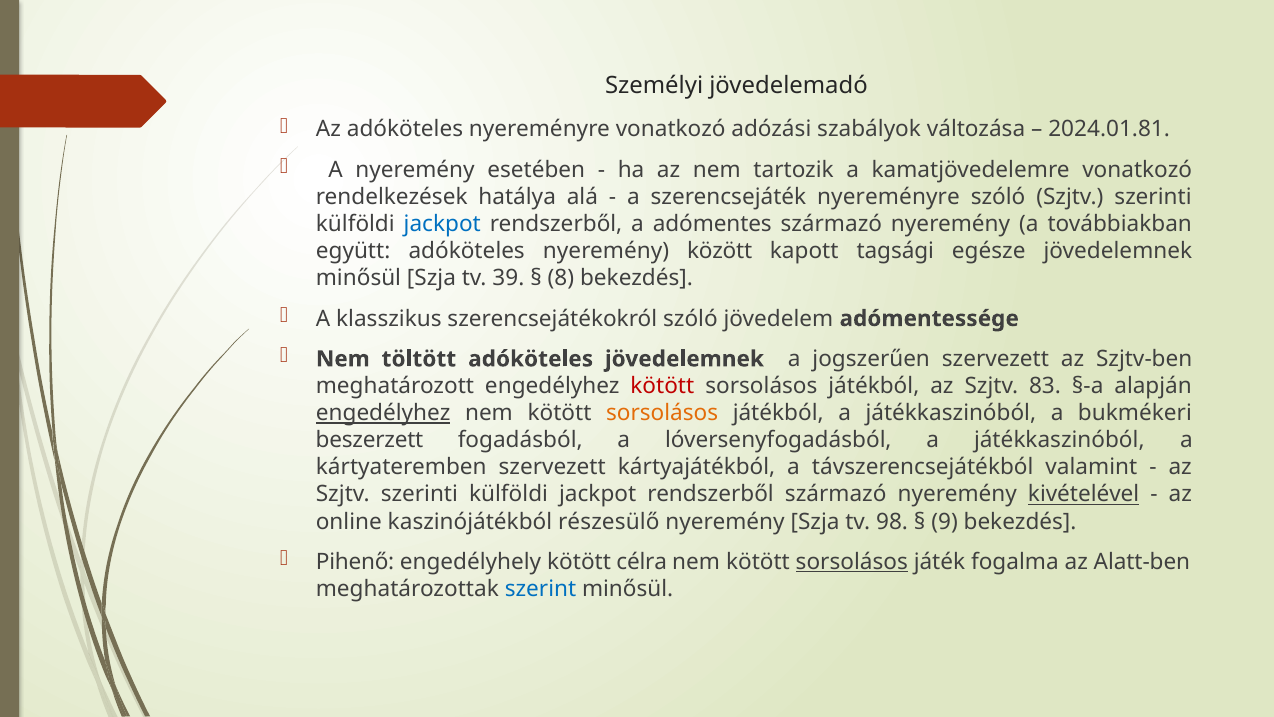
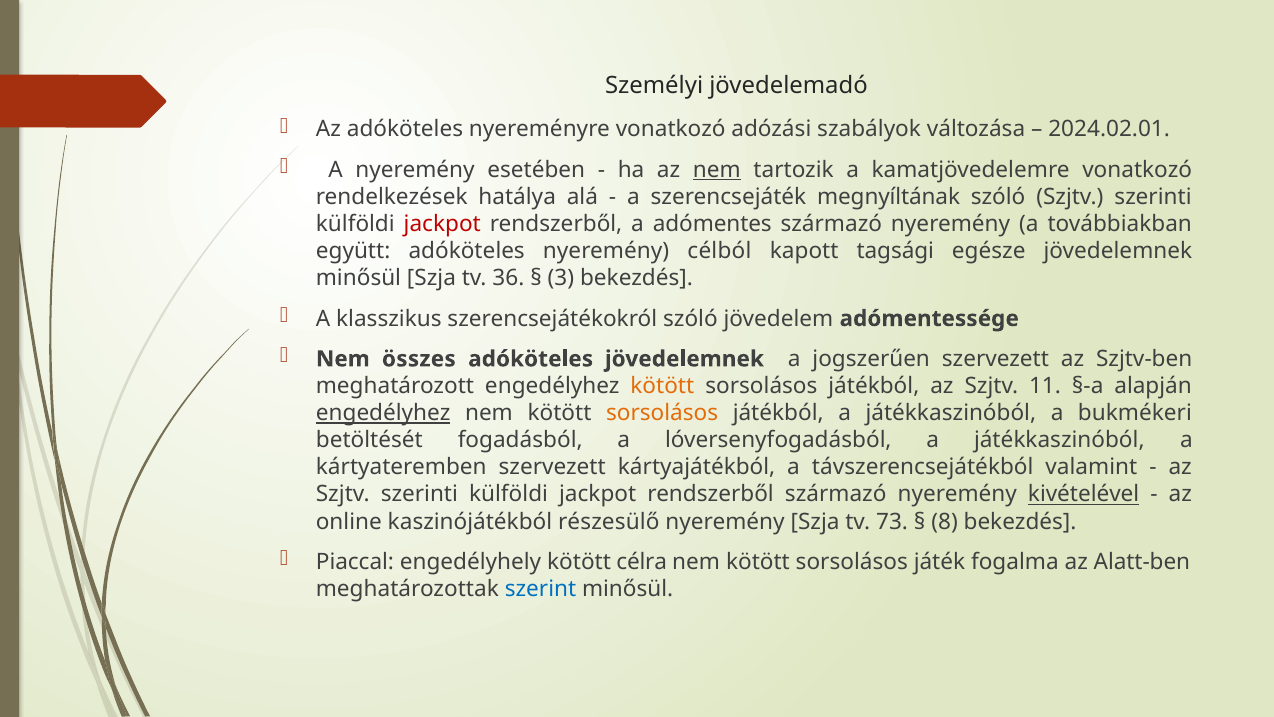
2024.01.81: 2024.01.81 -> 2024.02.01
nem at (717, 170) underline: none -> present
szerencsejáték nyereményre: nyereményre -> megnyíltának
jackpot at (442, 224) colour: blue -> red
között: között -> célból
39: 39 -> 36
8: 8 -> 3
töltött: töltött -> összes
kötött at (662, 386) colour: red -> orange
83: 83 -> 11
beszerzett: beszerzett -> betöltését
98: 98 -> 73
9: 9 -> 8
Pihenő: Pihenő -> Piaccal
sorsolásos at (852, 562) underline: present -> none
